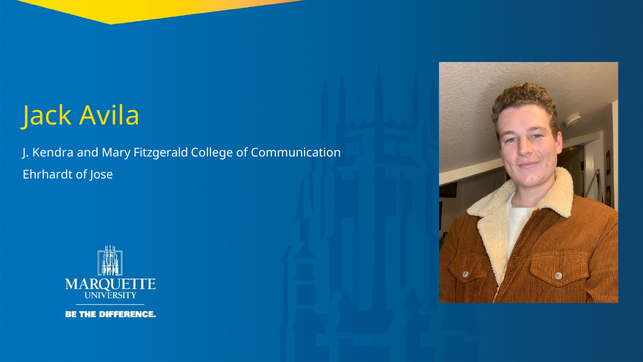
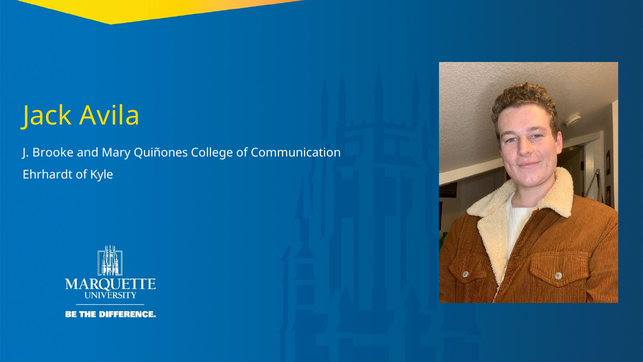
Kendra: Kendra -> Brooke
Fitzgerald: Fitzgerald -> Quiñones
Jose: Jose -> Kyle
